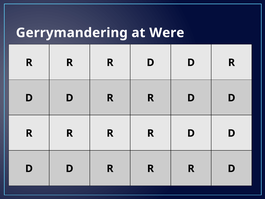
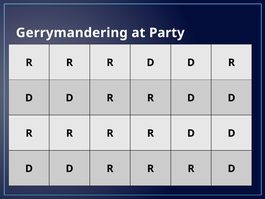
Were: Were -> Party
